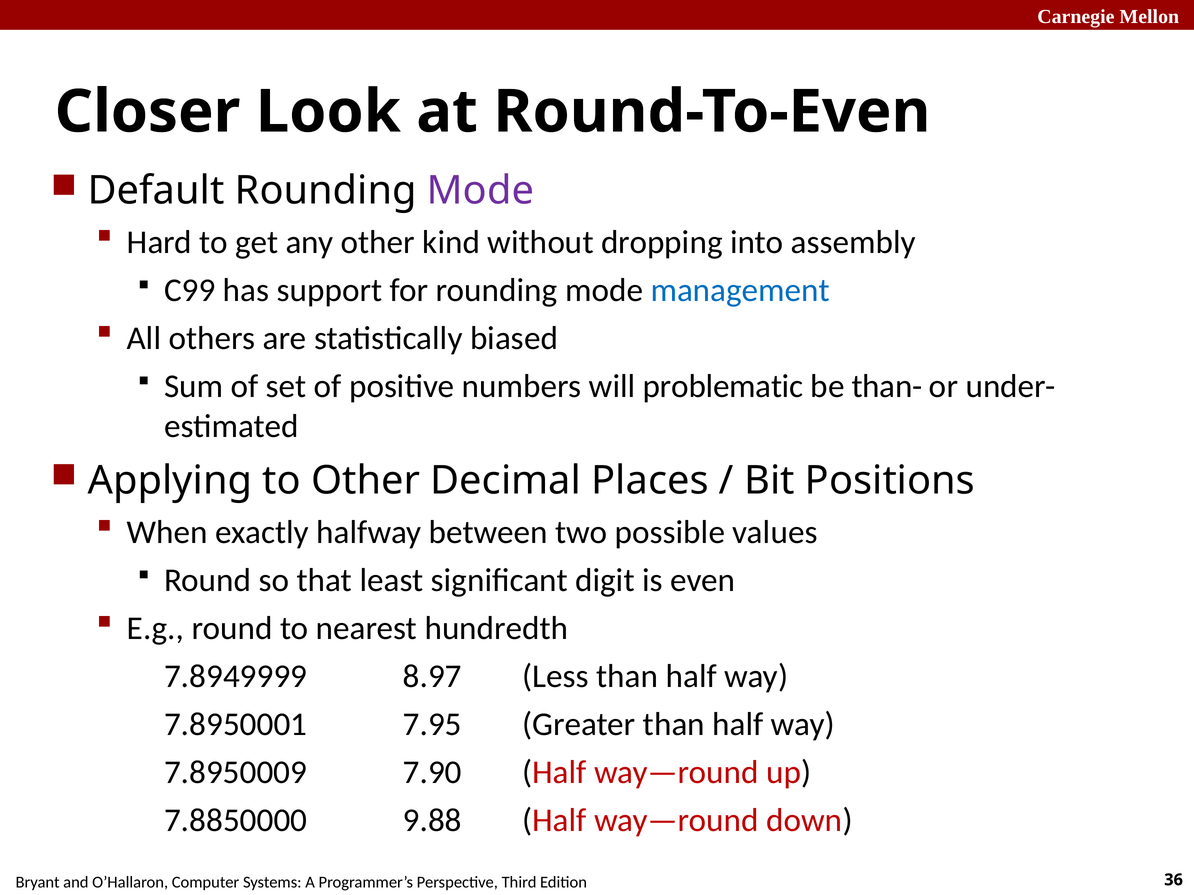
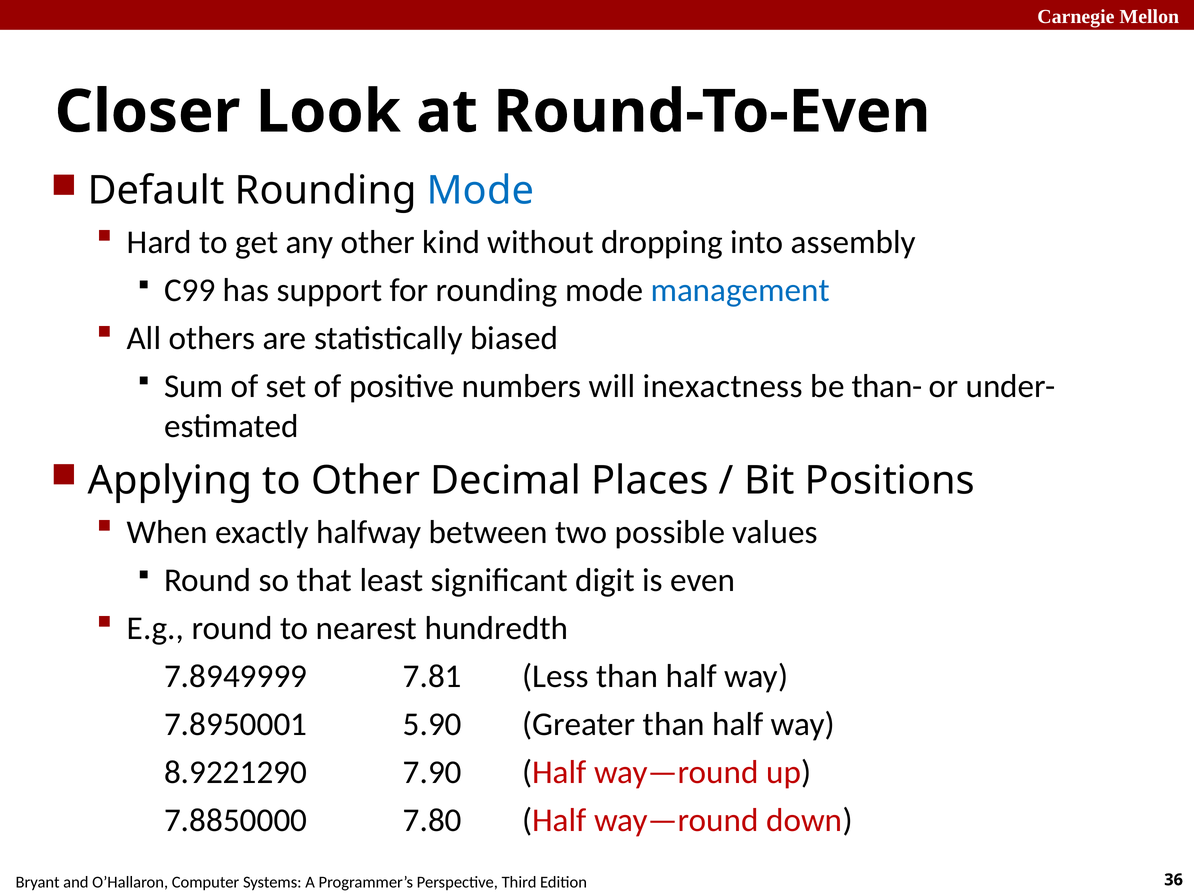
Mode at (480, 191) colour: purple -> blue
problematic: problematic -> inexactness
8.97: 8.97 -> 7.81
7.95: 7.95 -> 5.90
7.8950009: 7.8950009 -> 8.9221290
9.88: 9.88 -> 7.80
